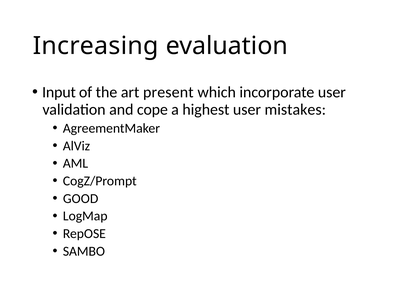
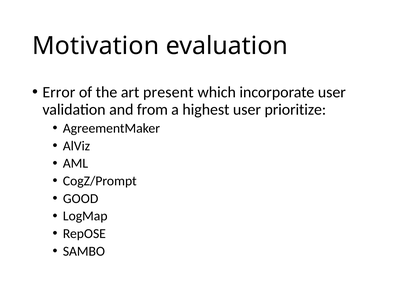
Increasing: Increasing -> Motivation
Input: Input -> Error
cope: cope -> from
mistakes: mistakes -> prioritize
